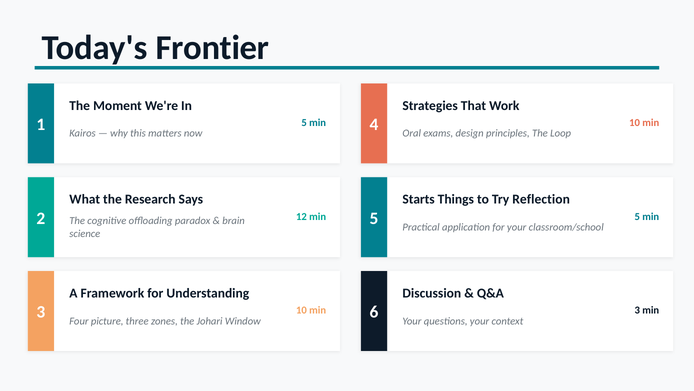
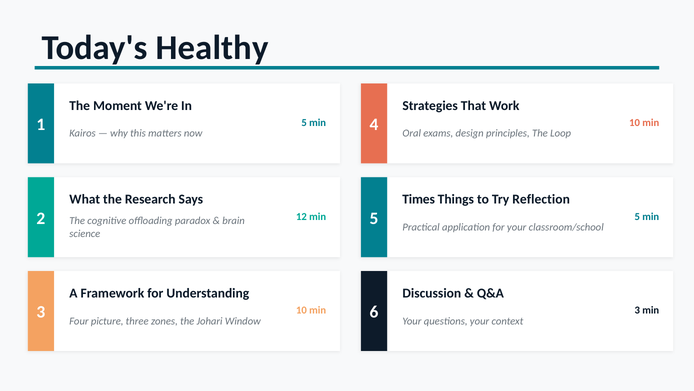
Frontier: Frontier -> Healthy
Starts: Starts -> Times
